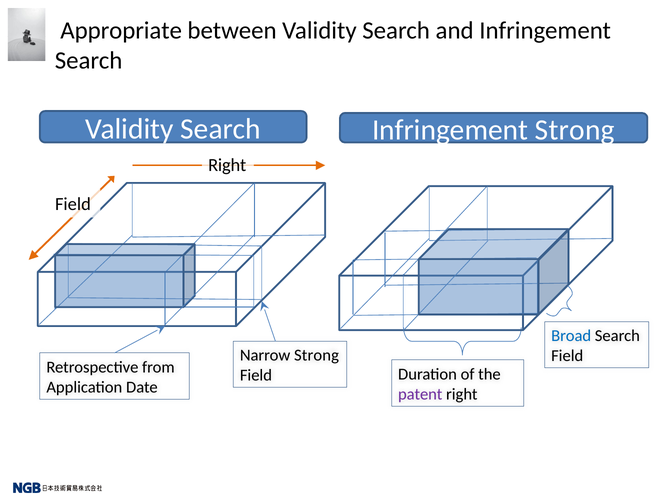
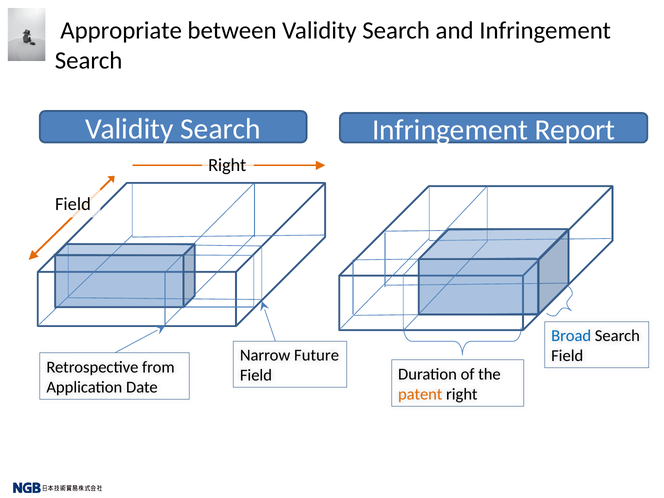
Infringement Strong: Strong -> Report
Narrow Strong: Strong -> Future
patent colour: purple -> orange
